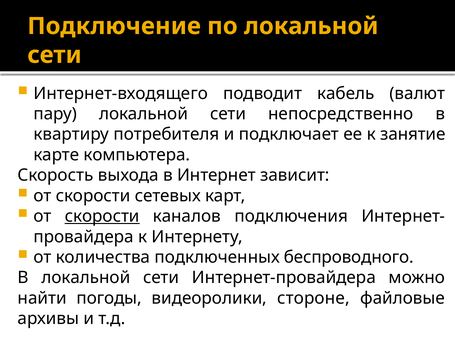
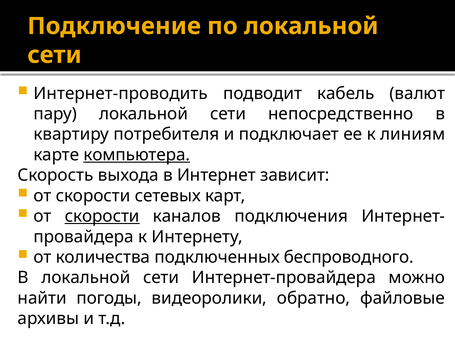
Интернет-входящего: Интернет-входящего -> Интернет-проводить
занятие: занятие -> линиям
компьютера underline: none -> present
стороне: стороне -> обратно
